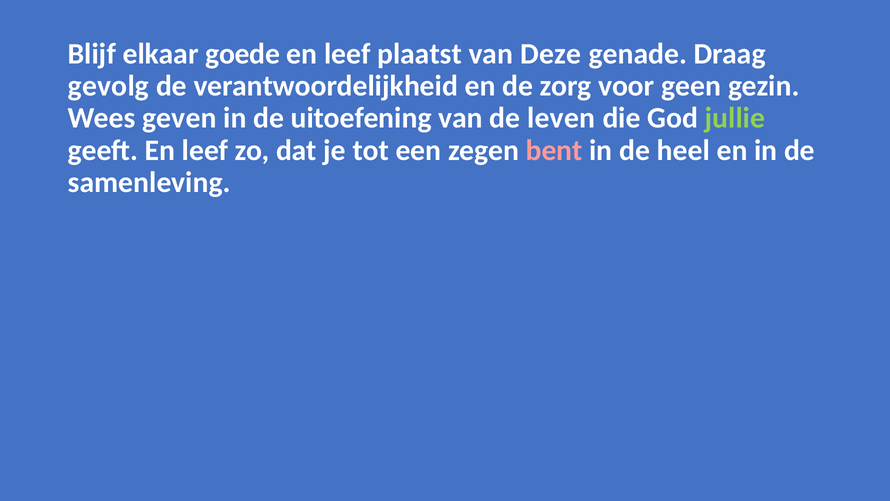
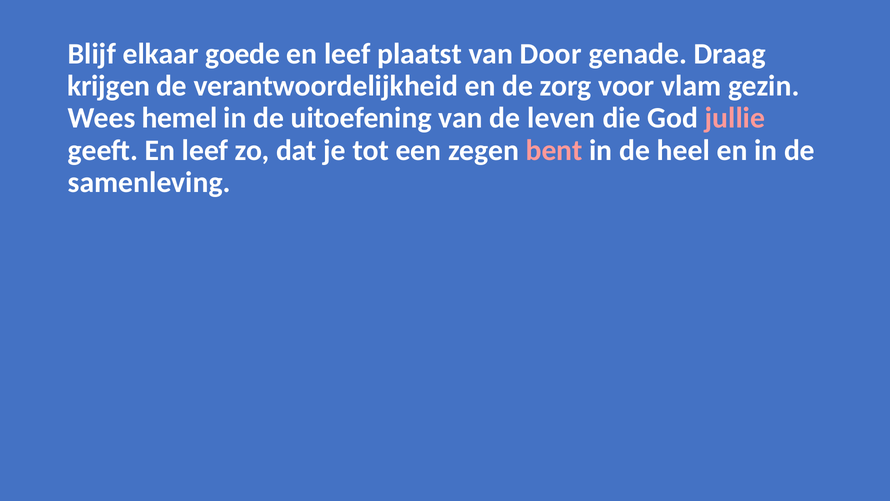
Deze: Deze -> Door
gevolg: gevolg -> krijgen
geen: geen -> vlam
geven: geven -> hemel
jullie colour: light green -> pink
